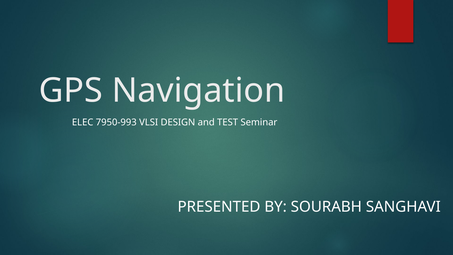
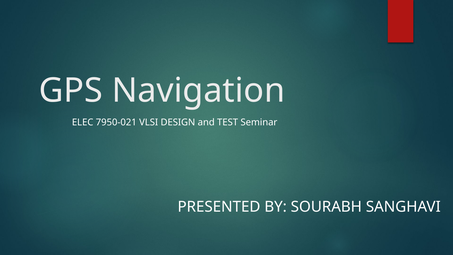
7950-993: 7950-993 -> 7950-021
